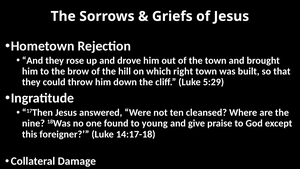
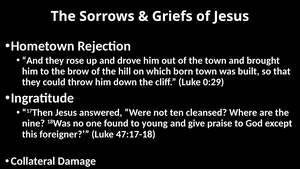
right: right -> born
5:29: 5:29 -> 0:29
14:17-18: 14:17-18 -> 47:17-18
